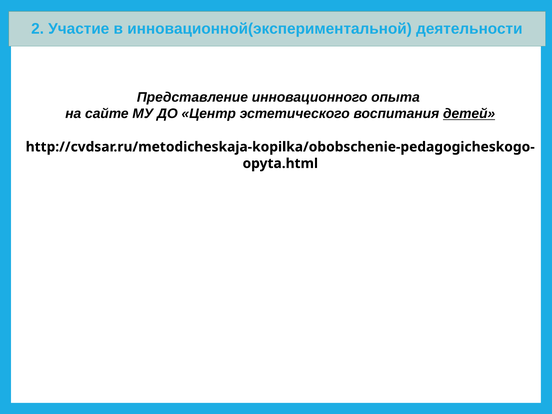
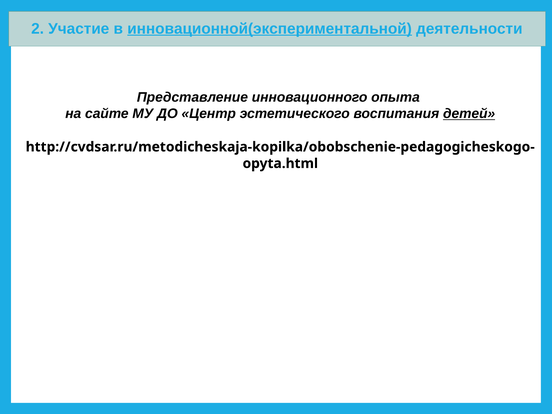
инновационной(экспериментальной underline: none -> present
